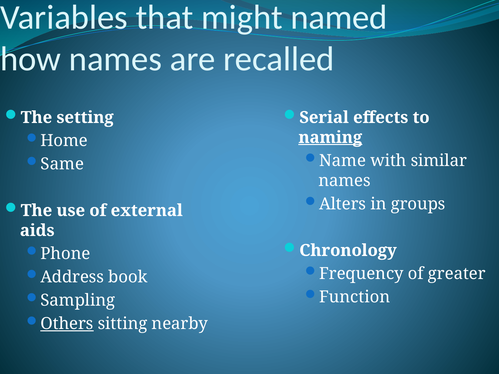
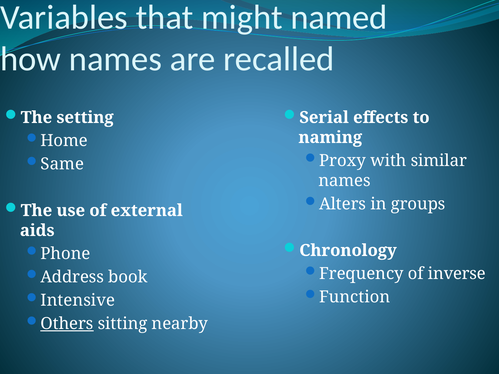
naming underline: present -> none
Name: Name -> Proxy
greater: greater -> inverse
Sampling: Sampling -> Intensive
